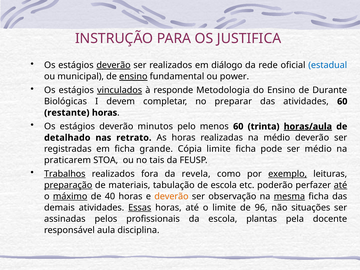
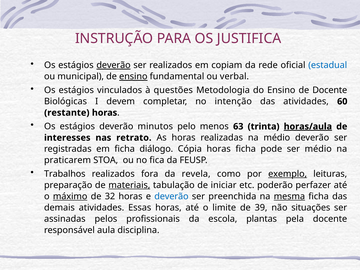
diálogo: diálogo -> copiam
power: power -> verbal
vinculados underline: present -> none
responde: responde -> questões
de Durante: Durante -> Docente
preparar: preparar -> intenção
menos 60: 60 -> 63
detalhado: detalhado -> interesses
grande: grande -> diálogo
Cópia limite: limite -> horas
tais: tais -> fica
Trabalhos underline: present -> none
preparação underline: present -> none
materiais underline: none -> present
de escola: escola -> iniciar
até at (340, 185) underline: present -> none
40: 40 -> 32
deverão at (171, 196) colour: orange -> blue
observação: observação -> preenchida
Essas underline: present -> none
96: 96 -> 39
